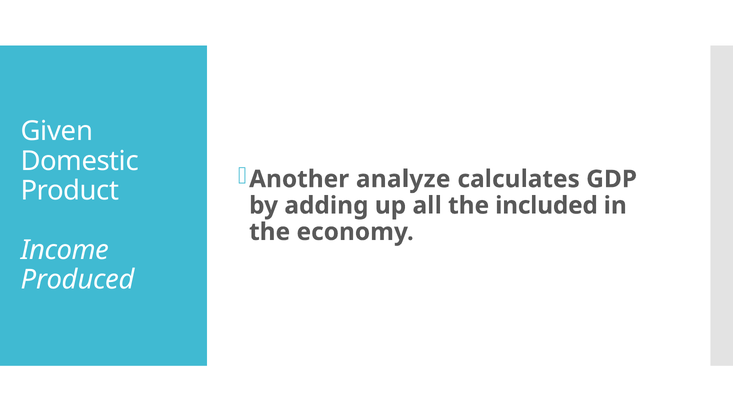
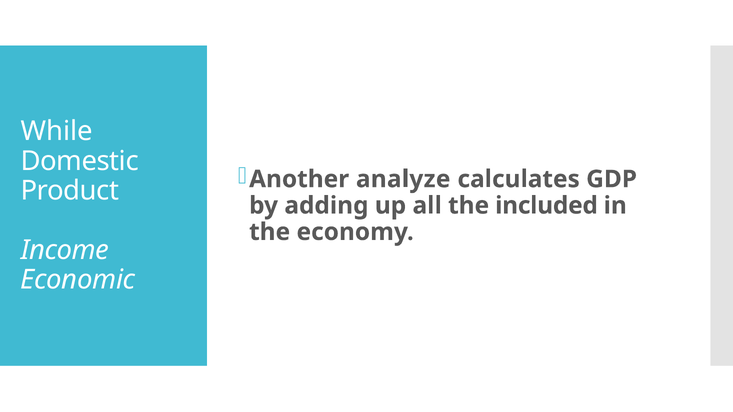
Given: Given -> While
Produced: Produced -> Economic
